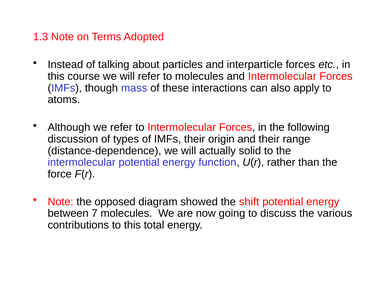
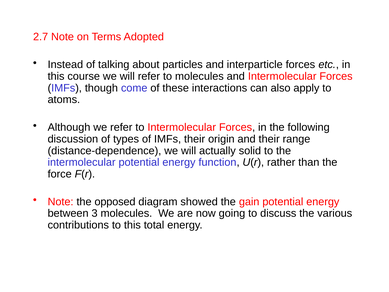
1.3: 1.3 -> 2.7
mass: mass -> come
shift: shift -> gain
7: 7 -> 3
